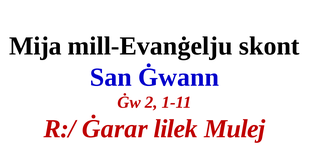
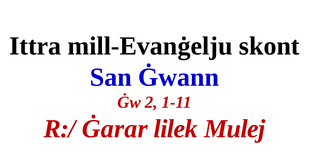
Mija: Mija -> Ittra
